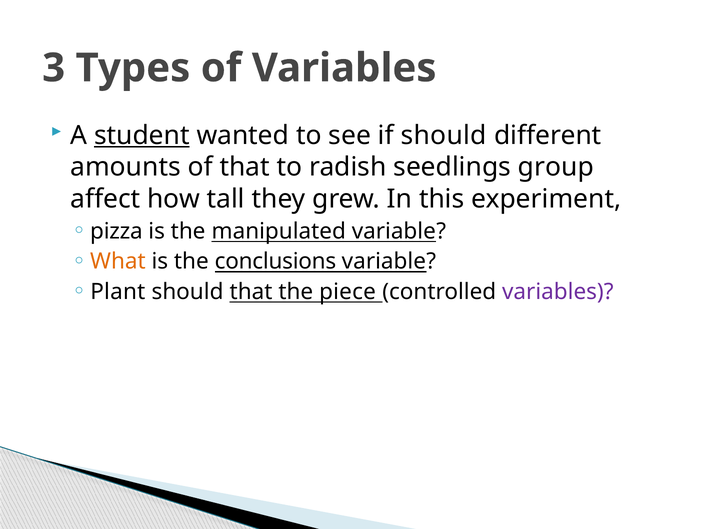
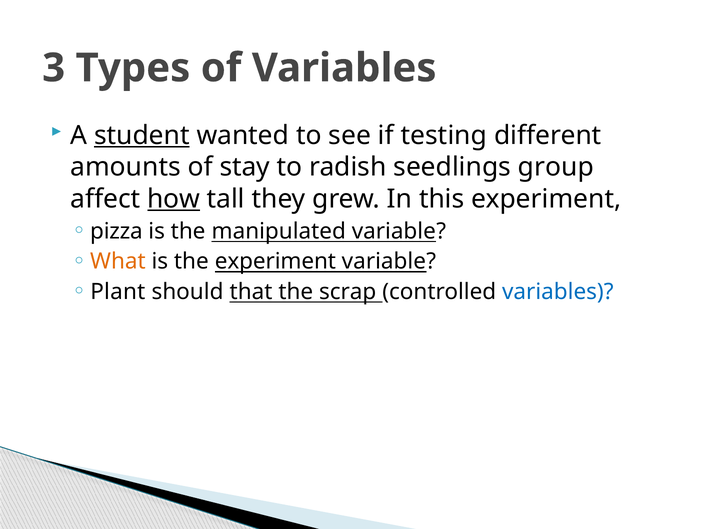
if should: should -> testing
of that: that -> stay
how underline: none -> present
the conclusions: conclusions -> experiment
piece: piece -> scrap
variables at (558, 292) colour: purple -> blue
